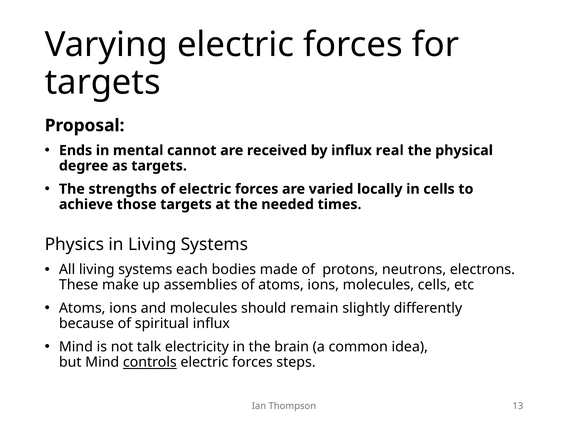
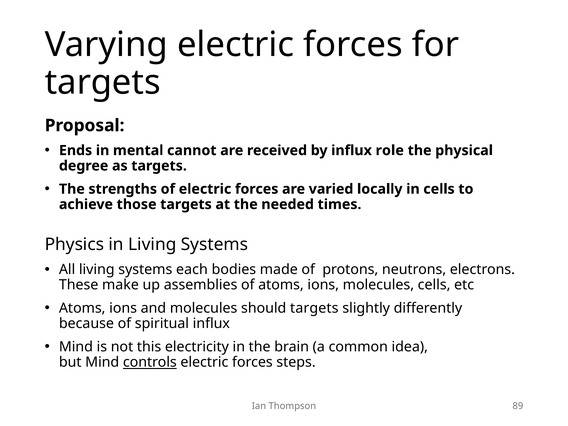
real: real -> role
should remain: remain -> targets
talk: talk -> this
13: 13 -> 89
